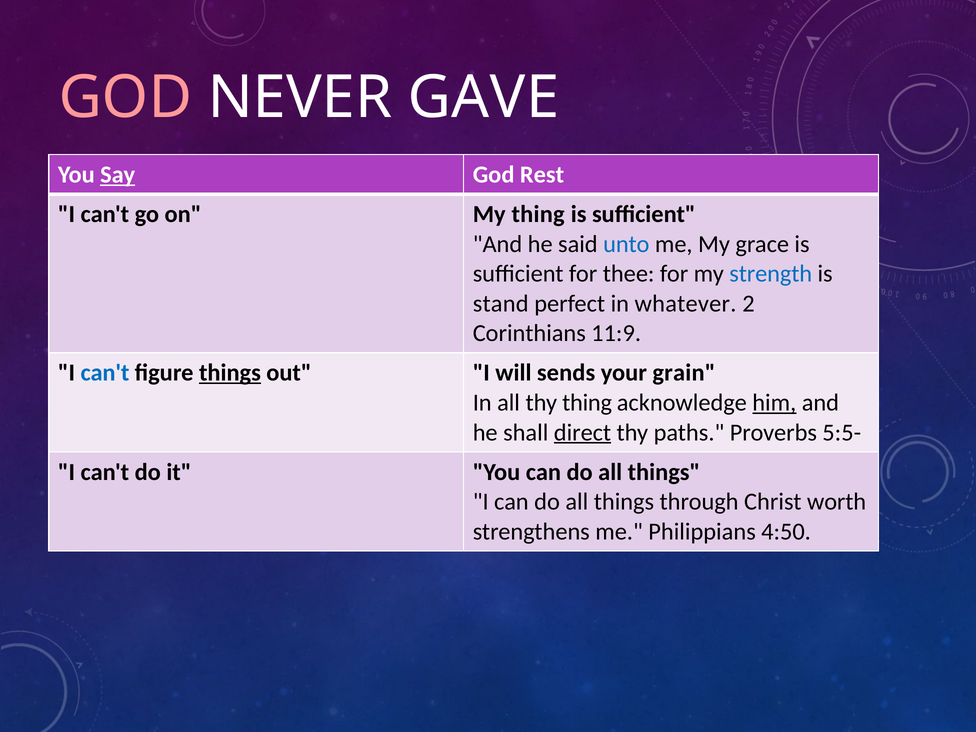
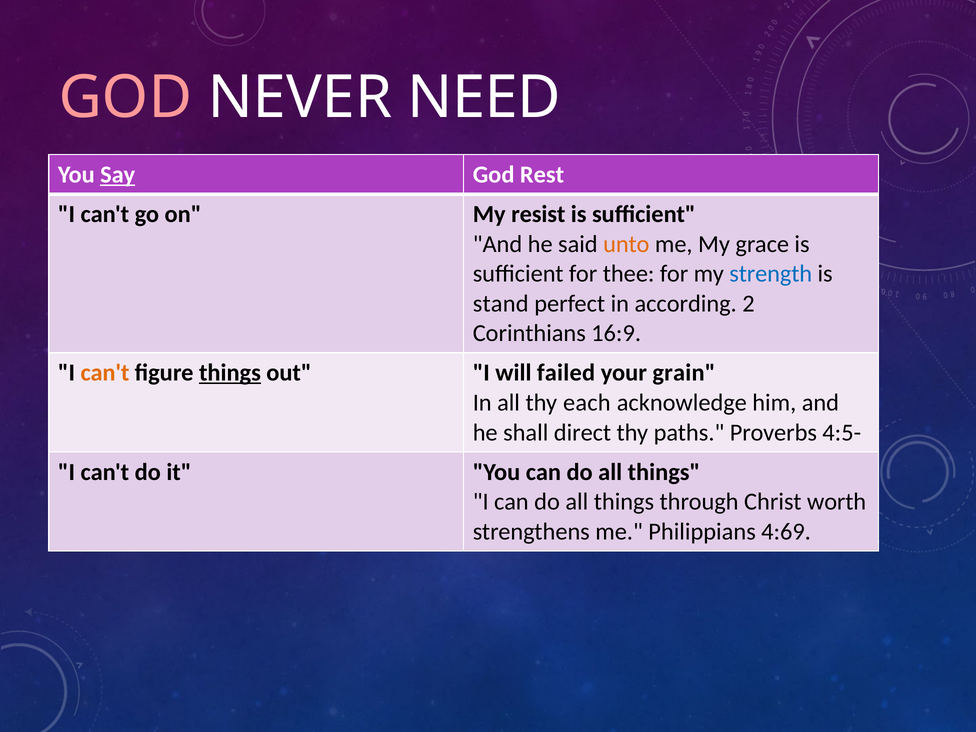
GAVE: GAVE -> NEED
My thing: thing -> resist
unto colour: blue -> orange
whatever: whatever -> according
11:9: 11:9 -> 16:9
can't at (105, 373) colour: blue -> orange
sends: sends -> failed
thy thing: thing -> each
him underline: present -> none
direct underline: present -> none
5:5-: 5:5- -> 4:5-
4:50: 4:50 -> 4:69
